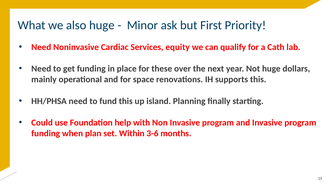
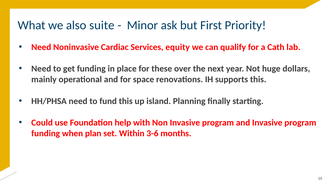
also huge: huge -> suite
